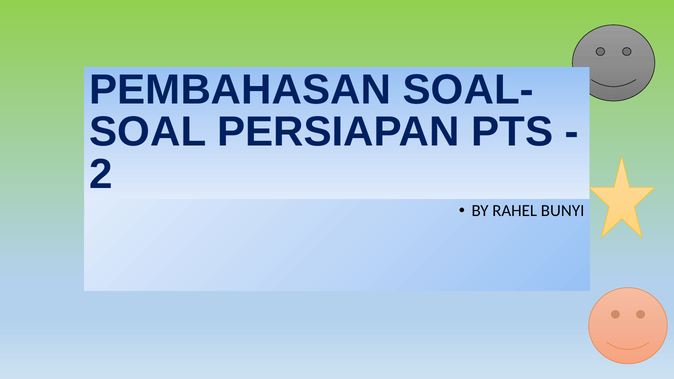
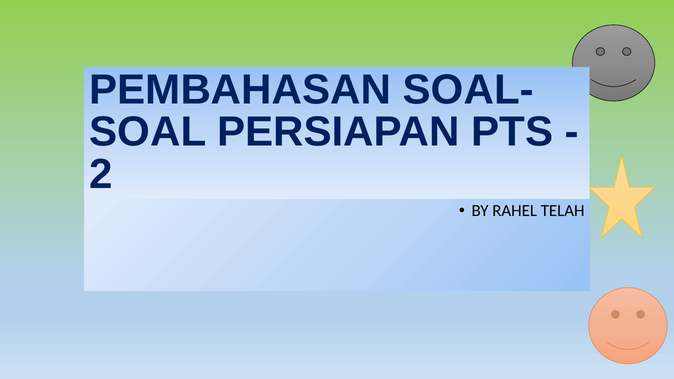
BUNYI: BUNYI -> TELAH
